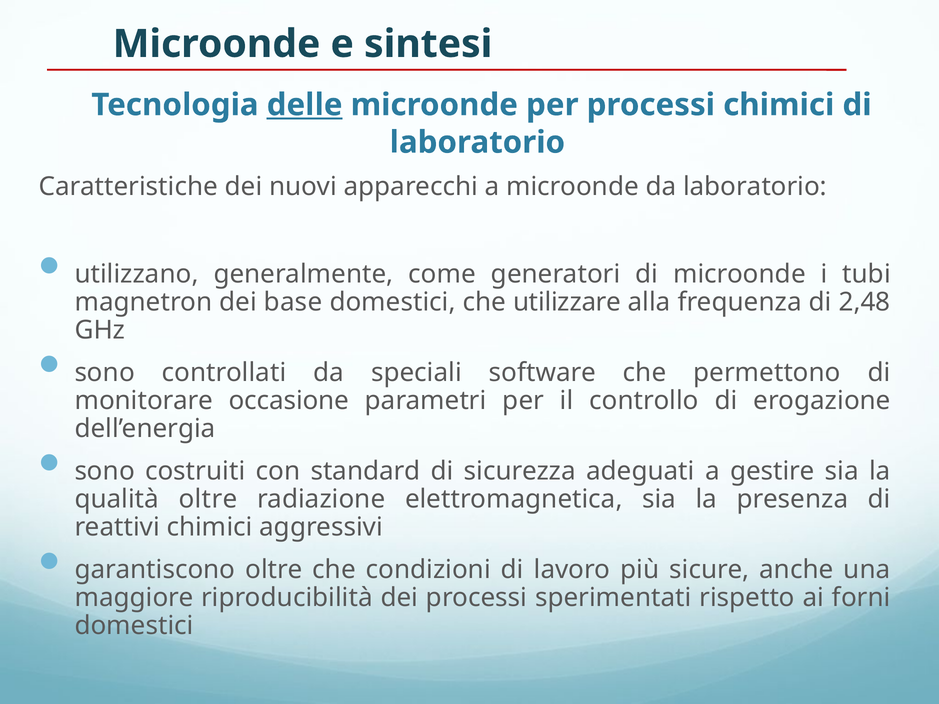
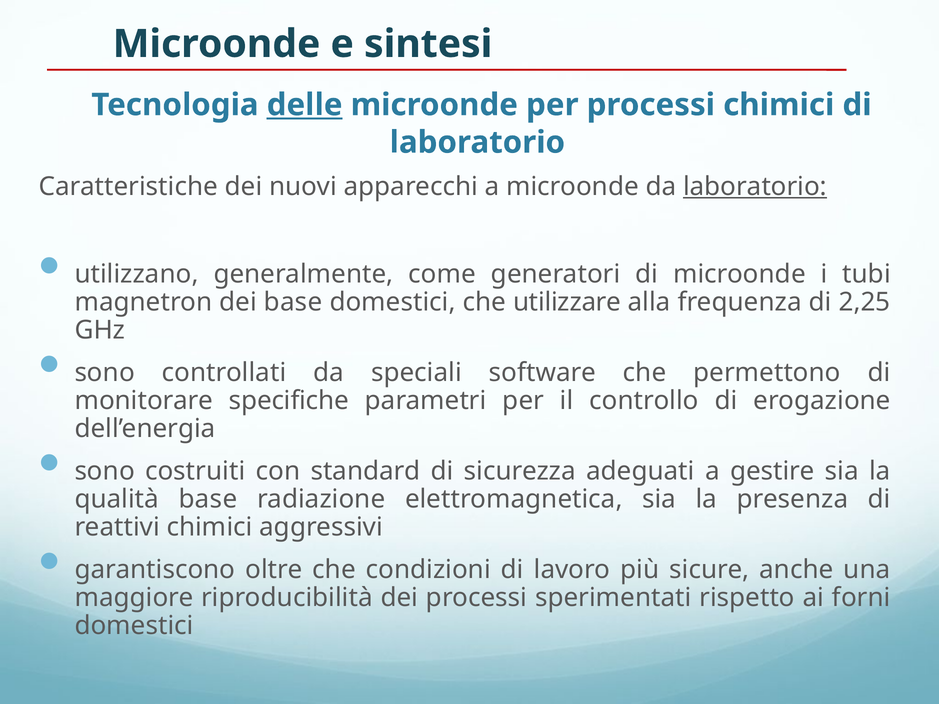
laboratorio at (755, 187) underline: none -> present
2,48: 2,48 -> 2,25
occasione: occasione -> specifiche
qualità oltre: oltre -> base
